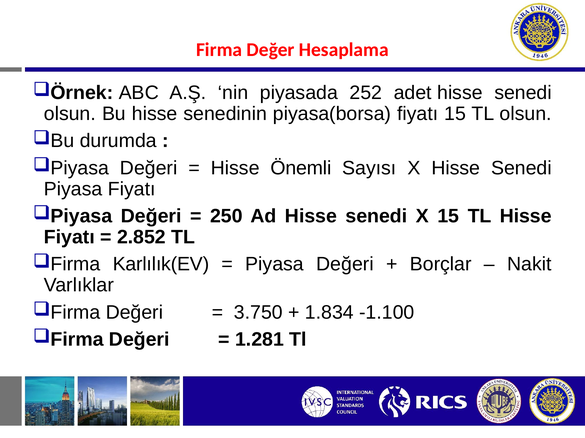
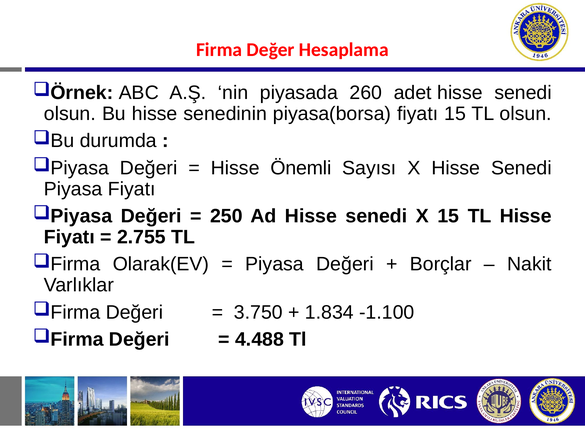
252: 252 -> 260
2.852: 2.852 -> 2.755
Karlılık(EV: Karlılık(EV -> Olarak(EV
1.281: 1.281 -> 4.488
